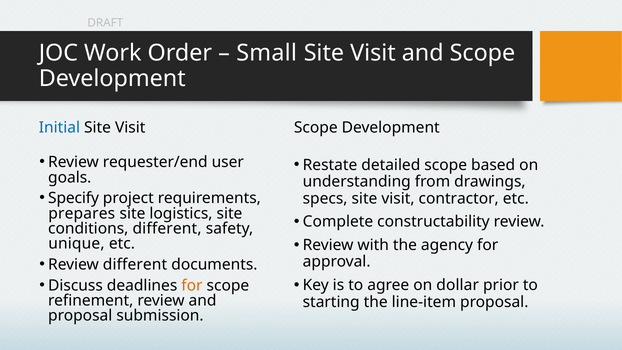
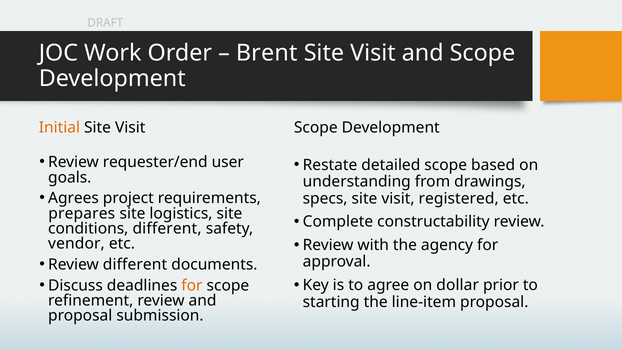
Small: Small -> Brent
Initial colour: blue -> orange
Specify: Specify -> Agrees
contractor: contractor -> registered
unique: unique -> vendor
